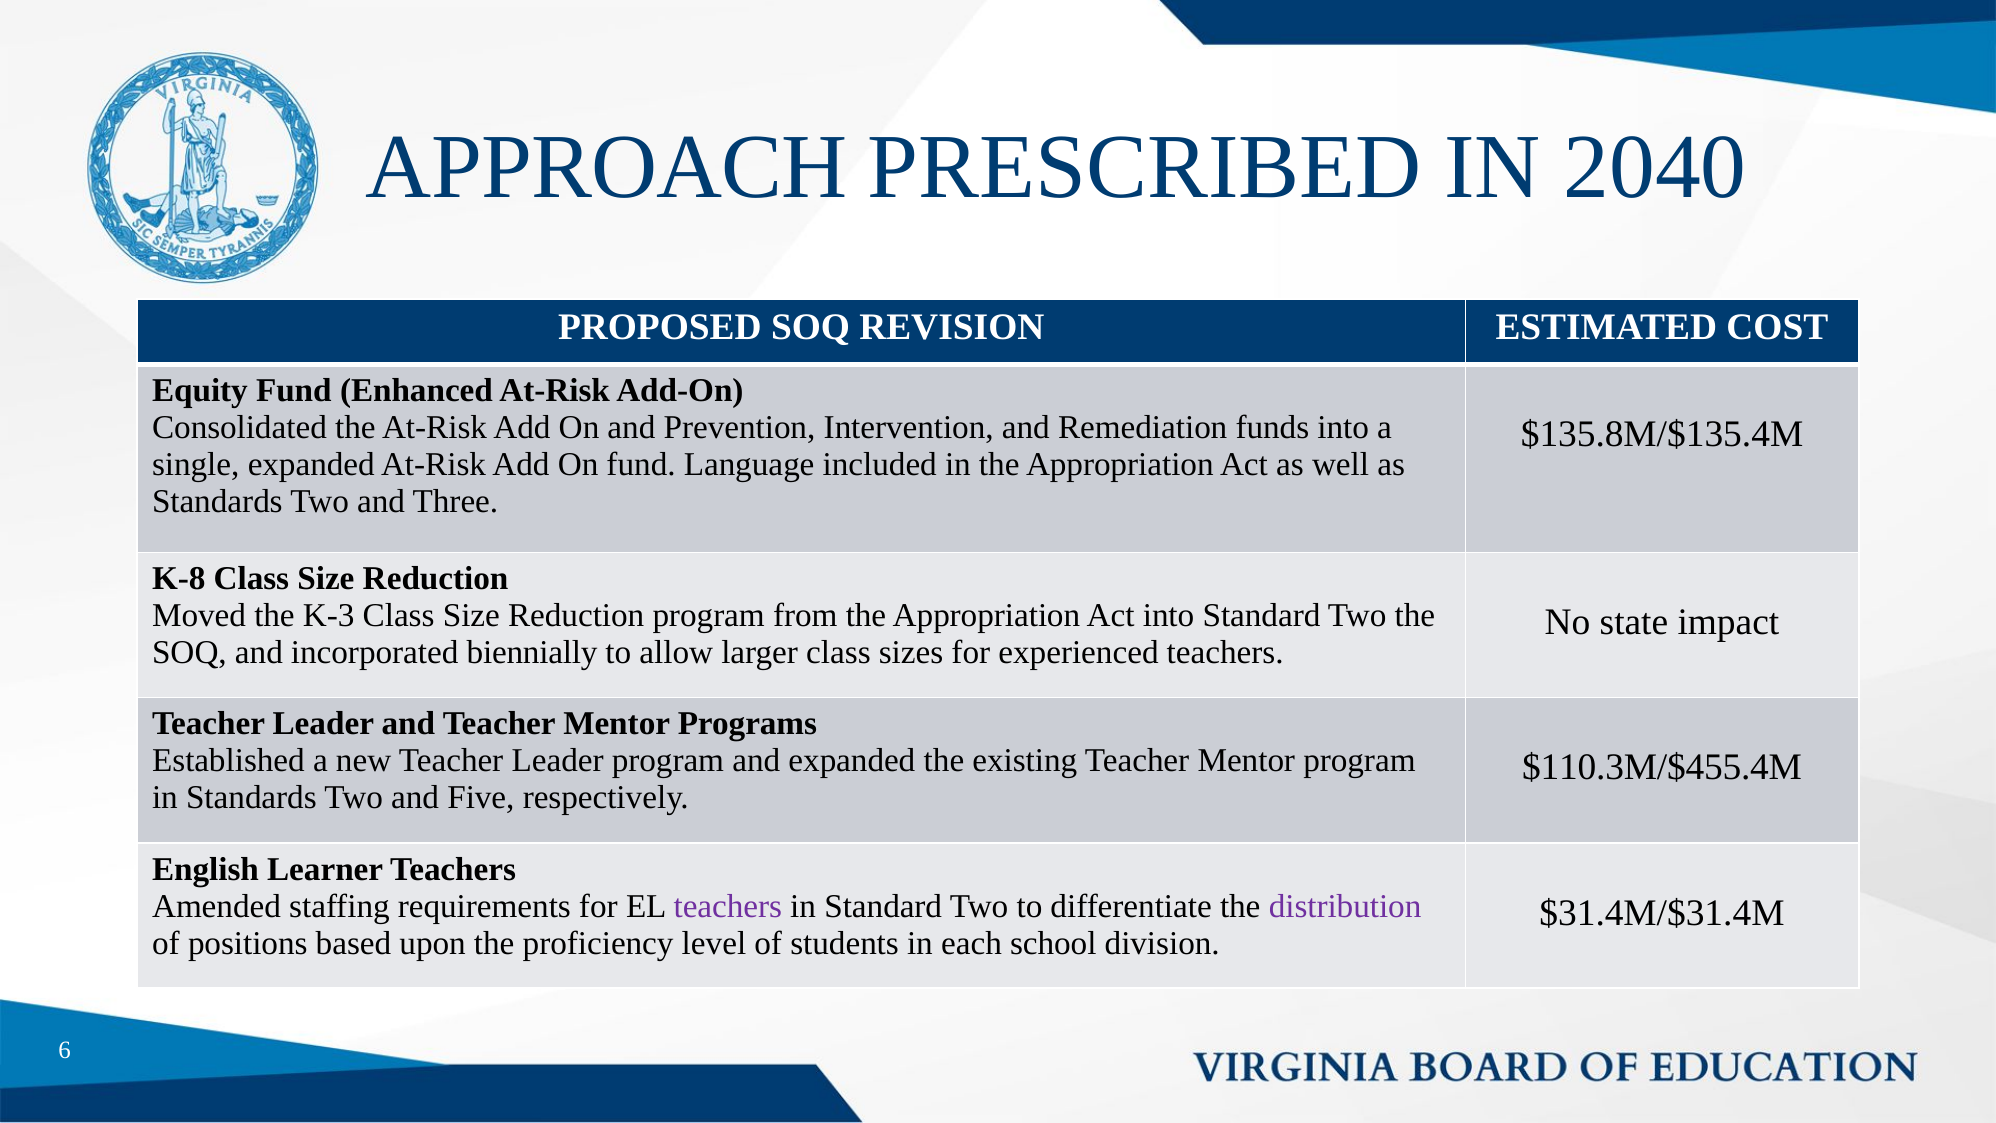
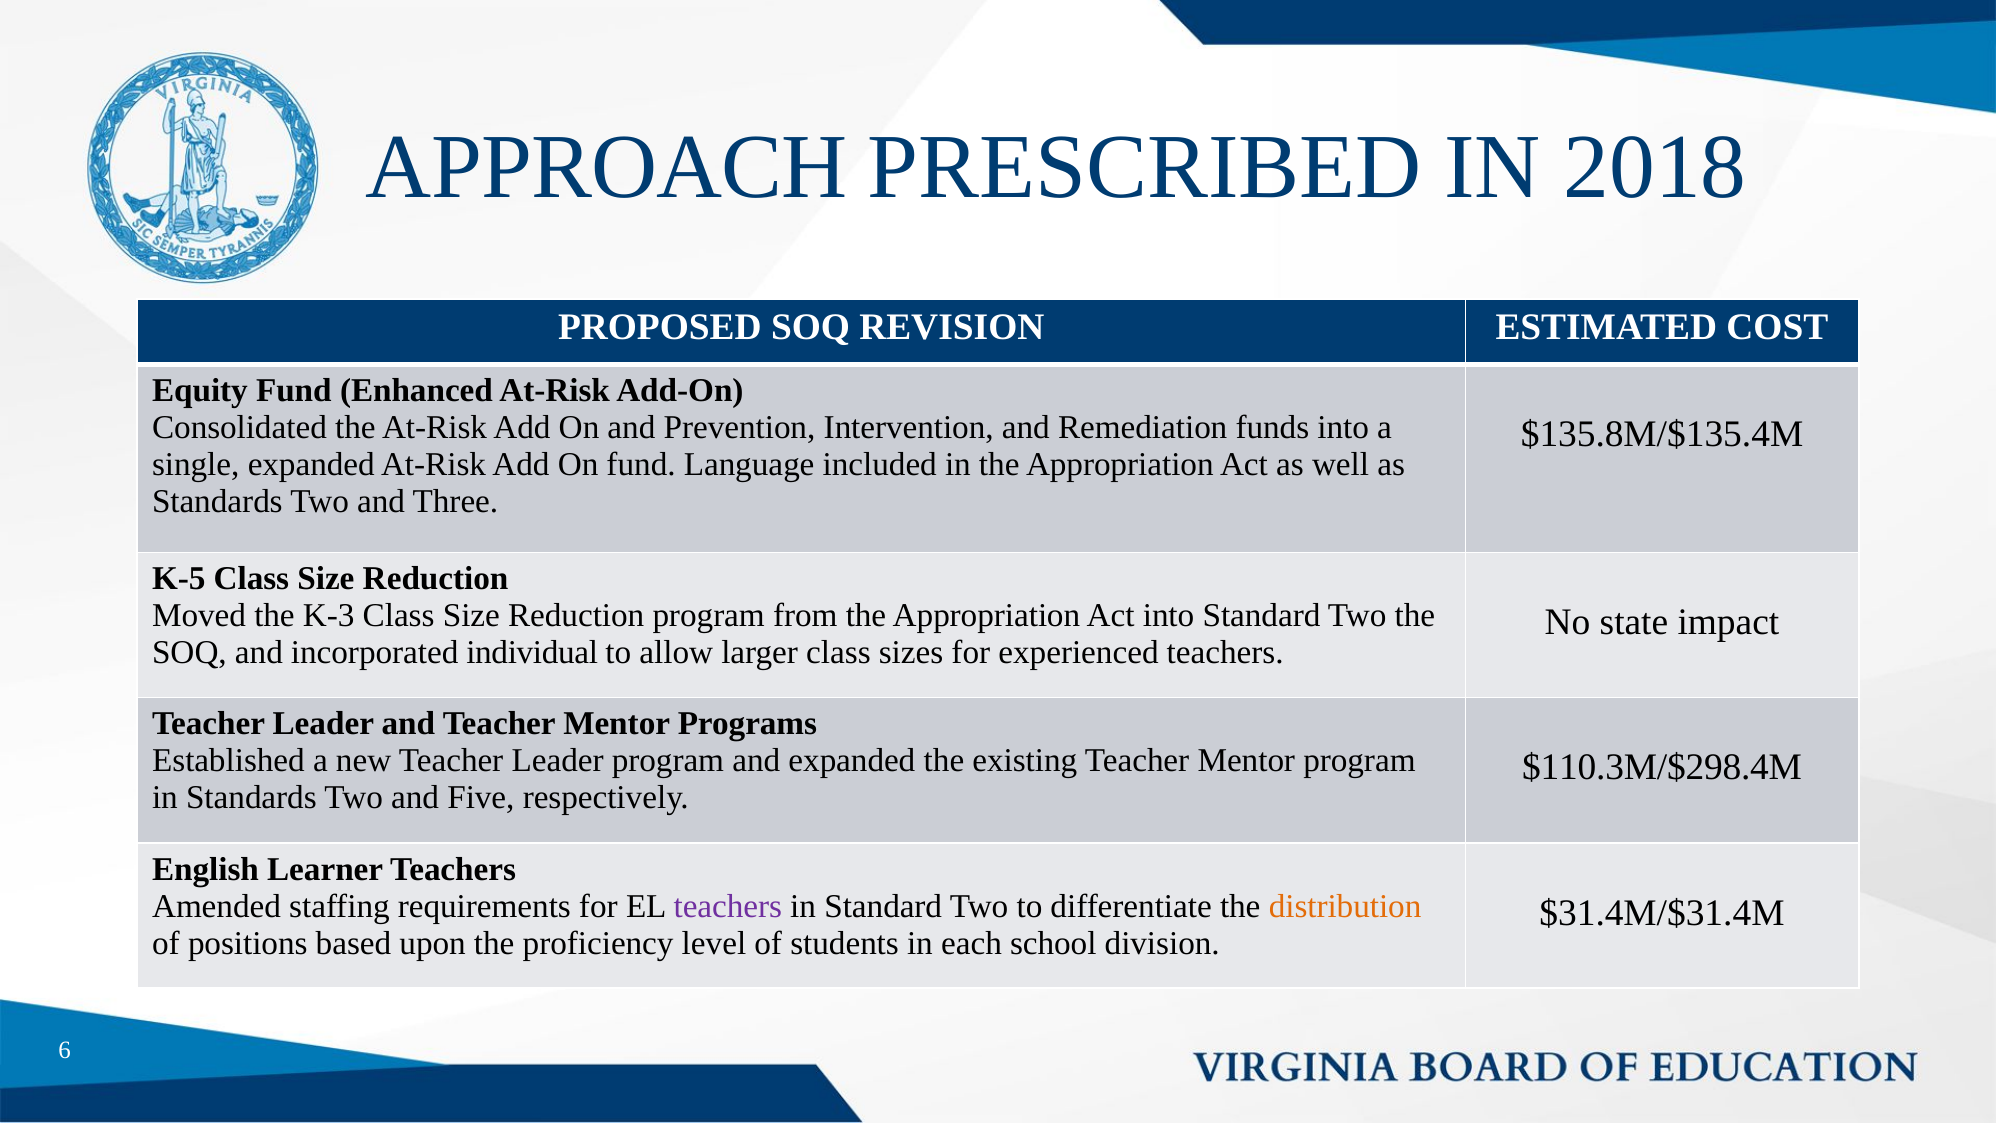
2040: 2040 -> 2018
K-8: K-8 -> K-5
biennially: biennially -> individual
$110.3M/$455.4M: $110.3M/$455.4M -> $110.3M/$298.4M
distribution colour: purple -> orange
